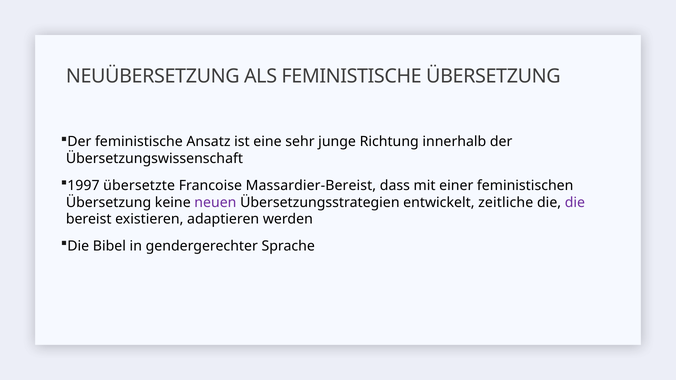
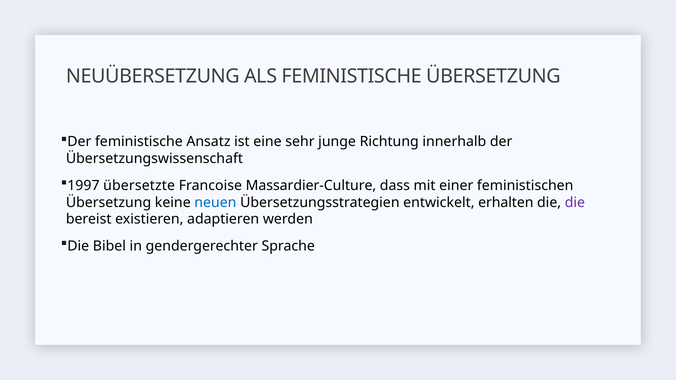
Massardier-Bereist: Massardier-Bereist -> Massardier-Culture
neuen colour: purple -> blue
zeitliche: zeitliche -> erhalten
